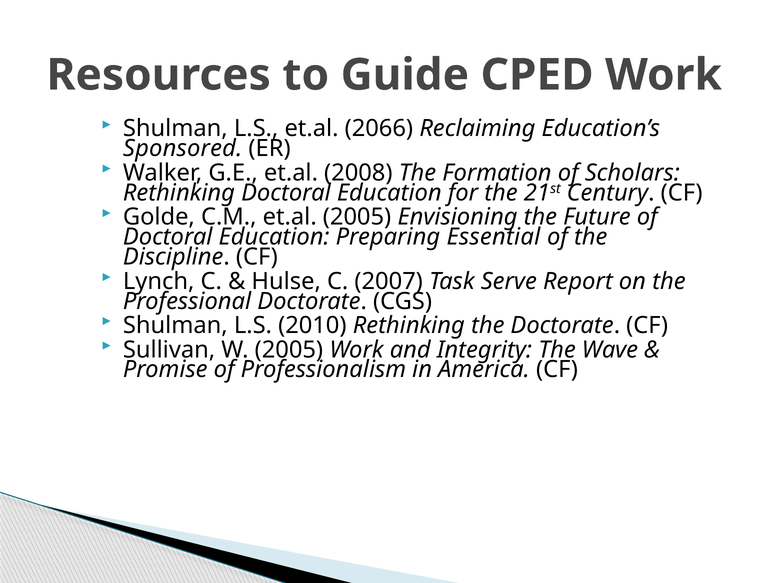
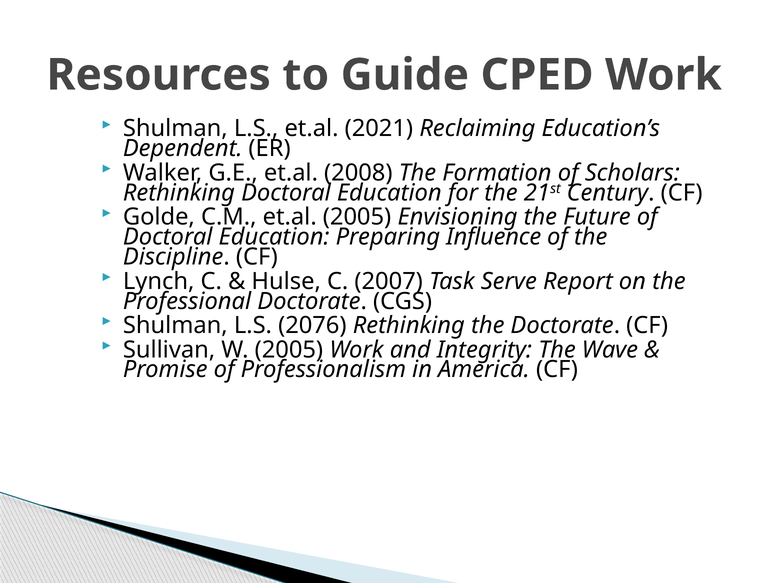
2066: 2066 -> 2021
Sponsored: Sponsored -> Dependent
Essential: Essential -> Influence
2010: 2010 -> 2076
